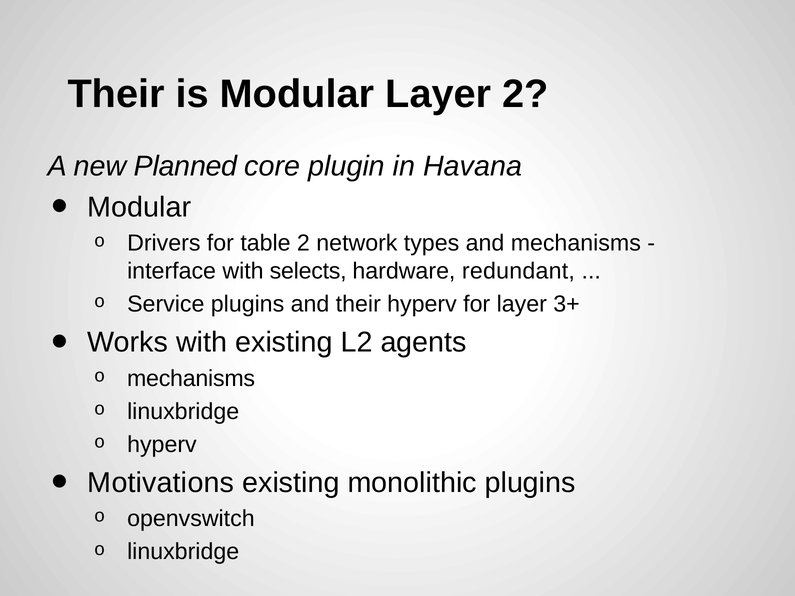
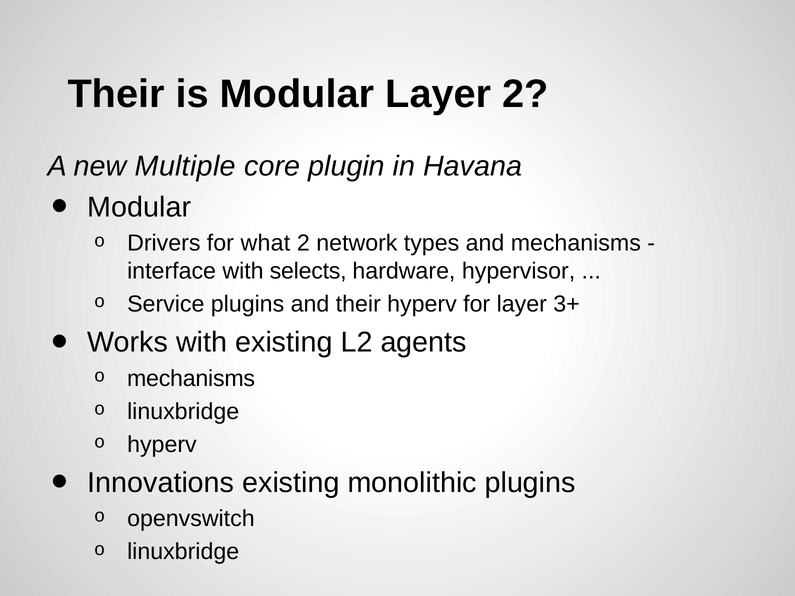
Planned: Planned -> Multiple
table: table -> what
redundant: redundant -> hypervisor
Motivations: Motivations -> Innovations
